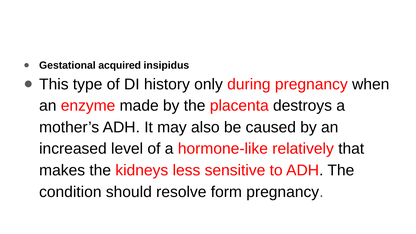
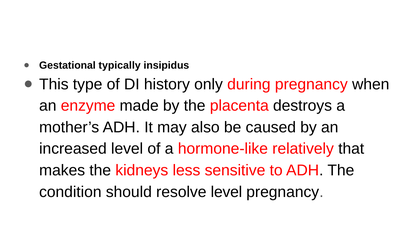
acquired: acquired -> typically
resolve form: form -> level
